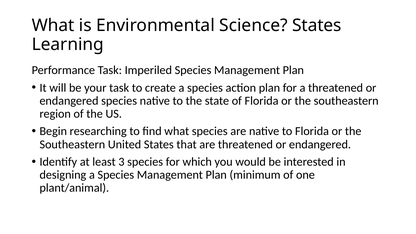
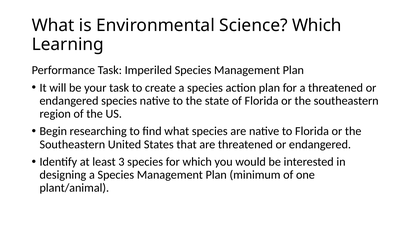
Science States: States -> Which
